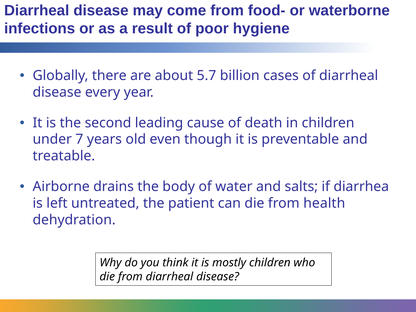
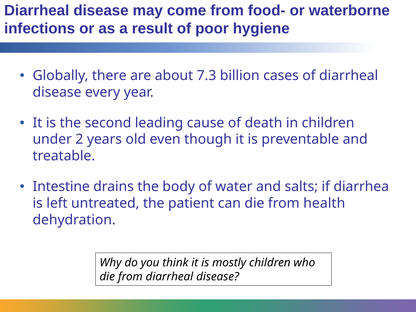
5.7: 5.7 -> 7.3
7: 7 -> 2
Airborne: Airborne -> Intestine
